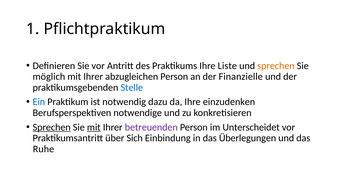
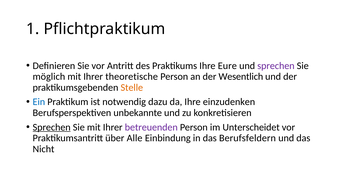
Liste: Liste -> Eure
sprechen at (276, 66) colour: orange -> purple
abzugleichen: abzugleichen -> theoretische
Finanzielle: Finanzielle -> Wesentlich
Stelle colour: blue -> orange
notwendige: notwendige -> unbekannte
mit at (94, 127) underline: present -> none
Sich: Sich -> Alle
Überlegungen: Überlegungen -> Berufsfeldern
Ruhe: Ruhe -> Nicht
